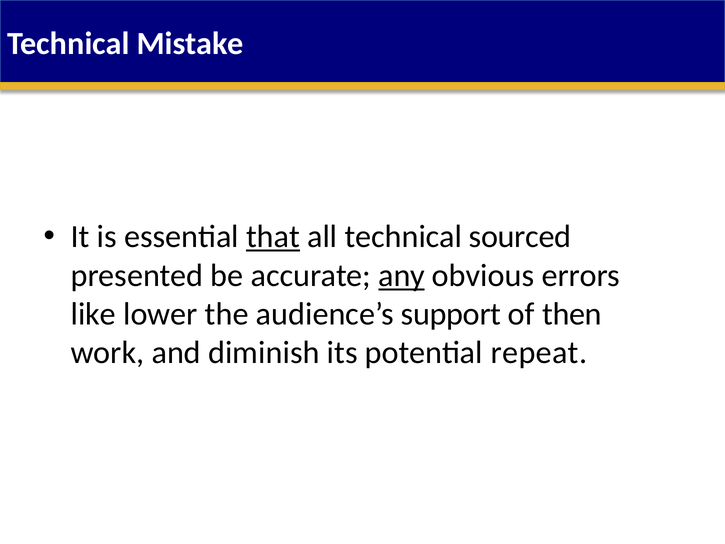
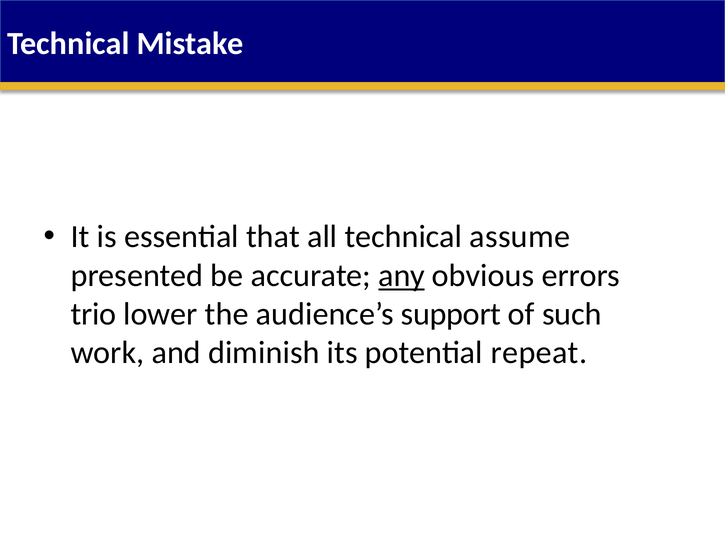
that underline: present -> none
sourced: sourced -> assume
like: like -> trio
then: then -> such
